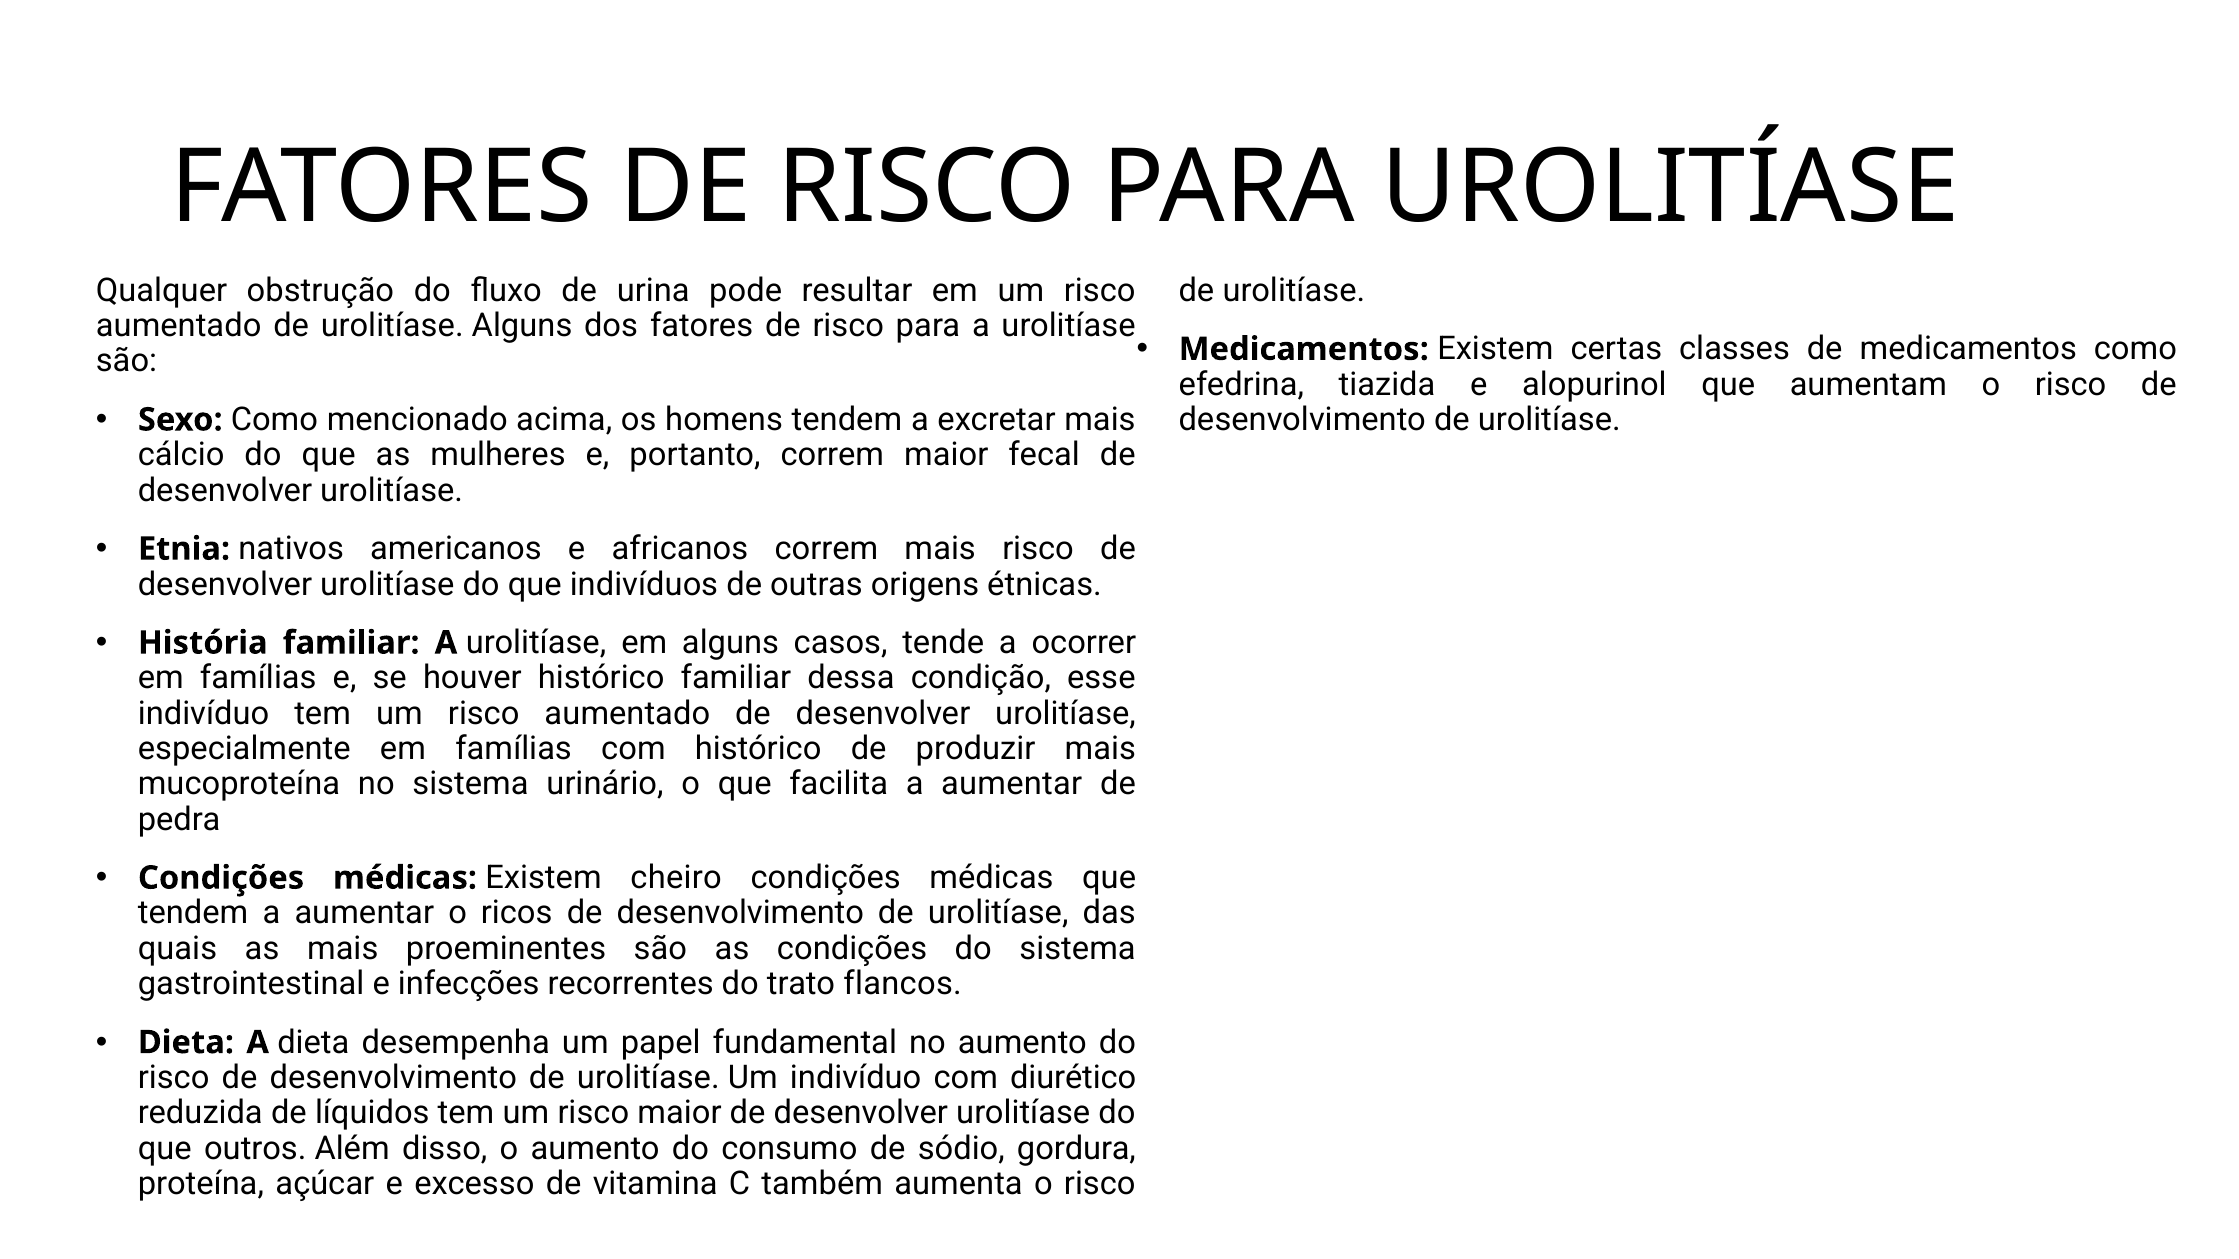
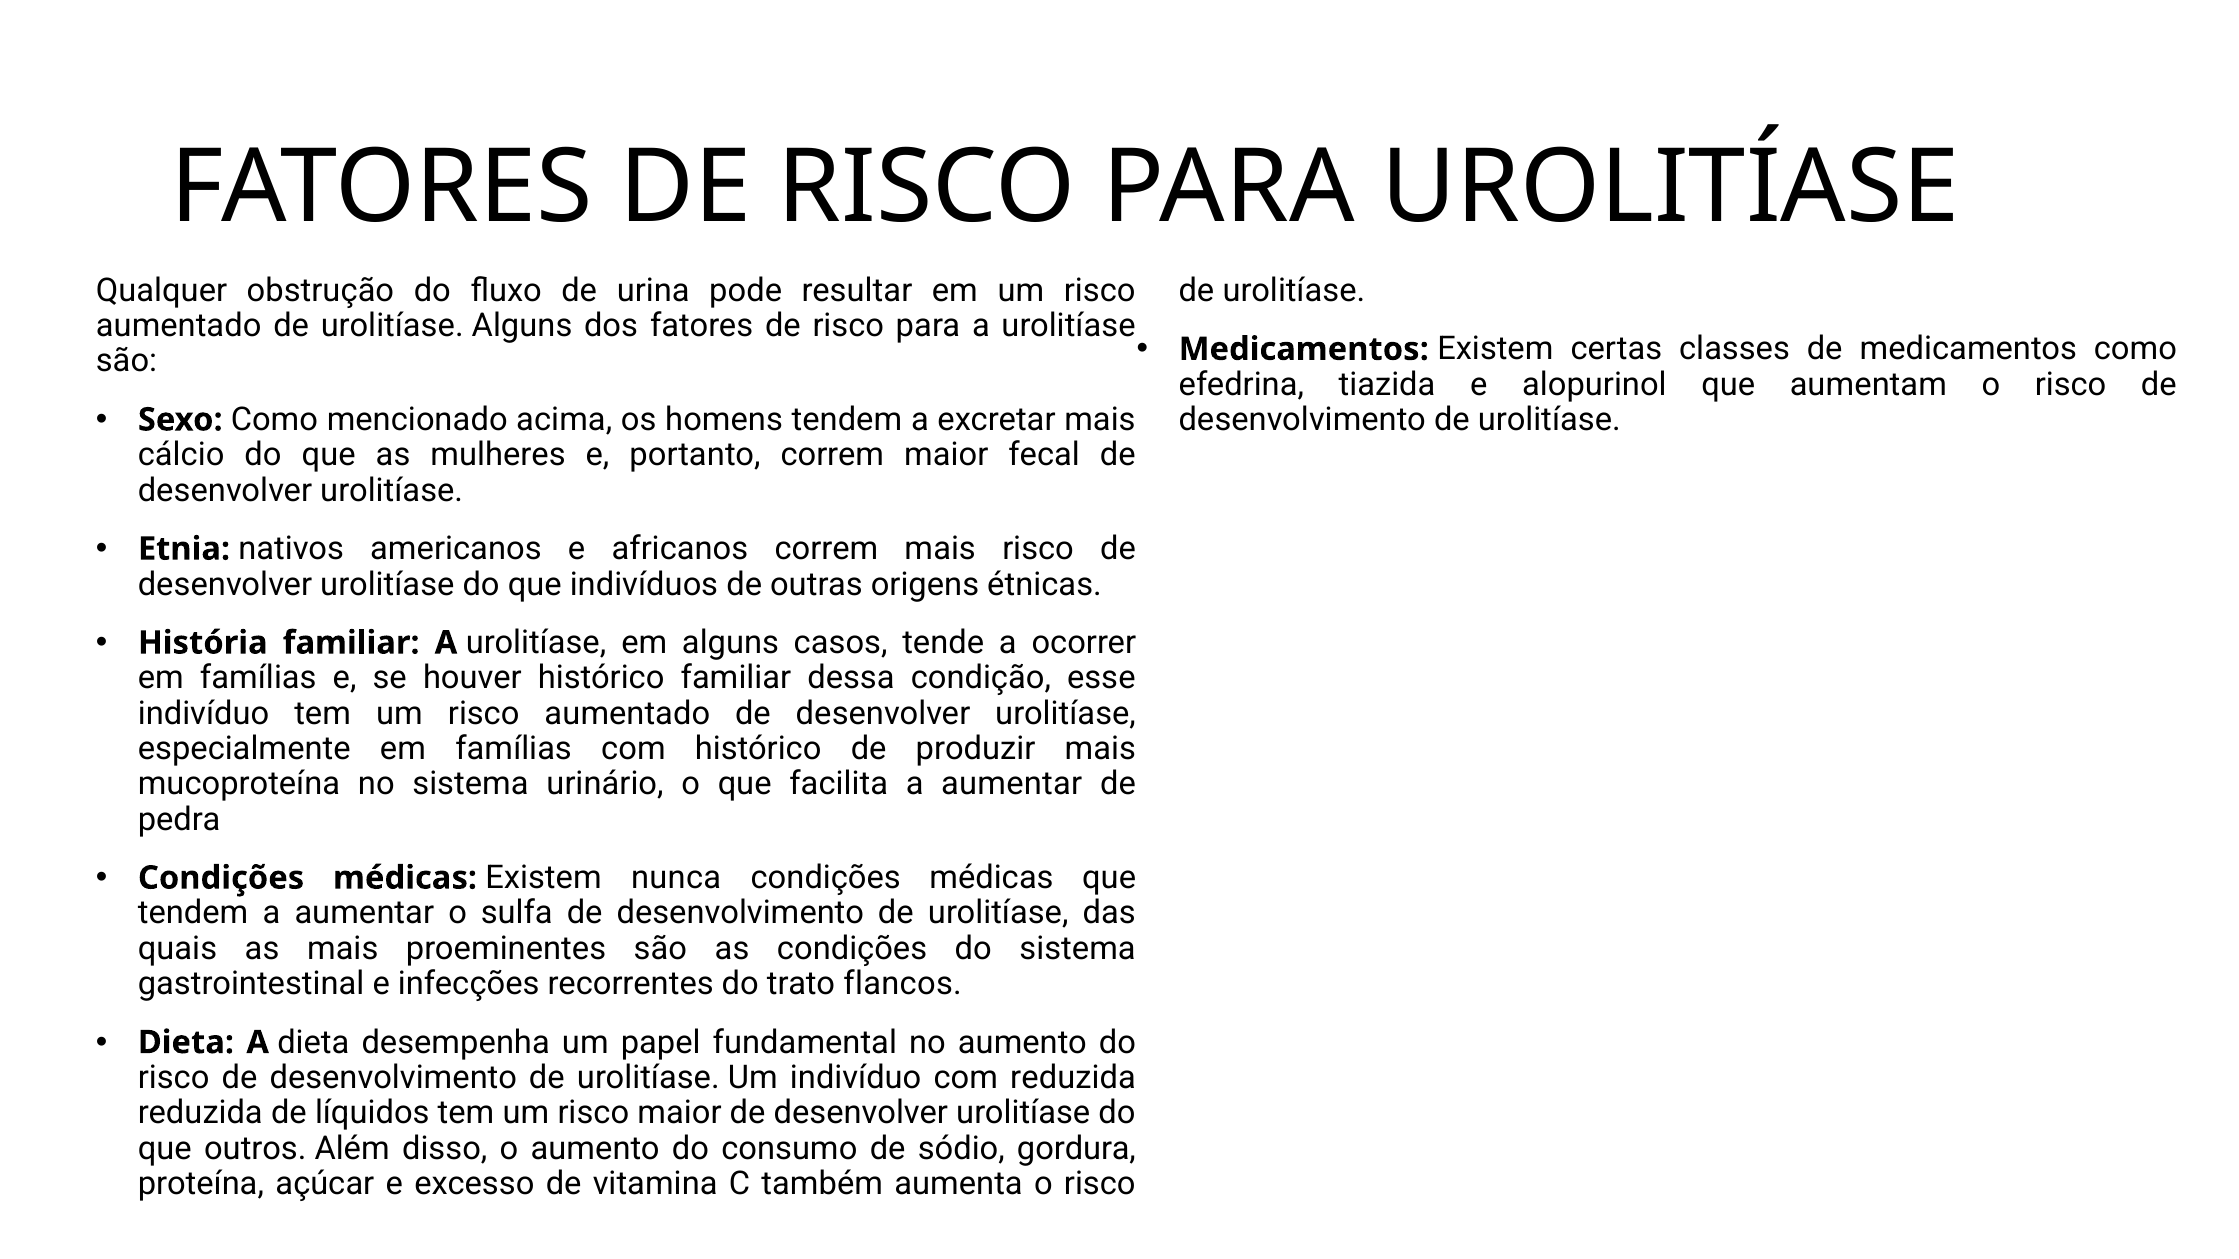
cheiro: cheiro -> nunca
ricos: ricos -> sulfa
com diurético: diurético -> reduzida
